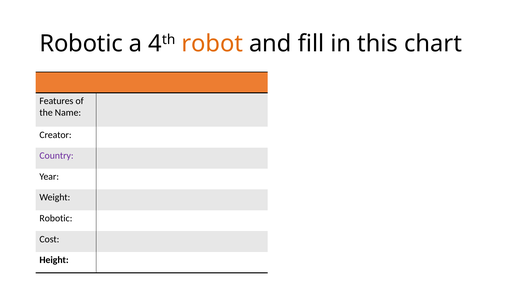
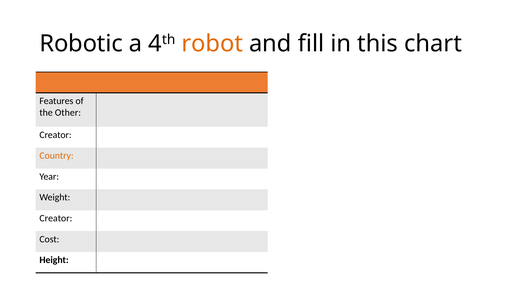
Name: Name -> Other
Country colour: purple -> orange
Robotic at (56, 218): Robotic -> Creator
